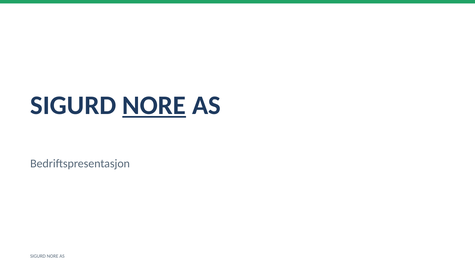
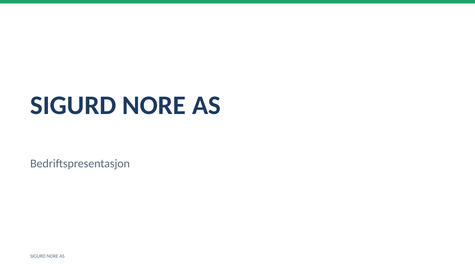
NORE at (154, 105) underline: present -> none
